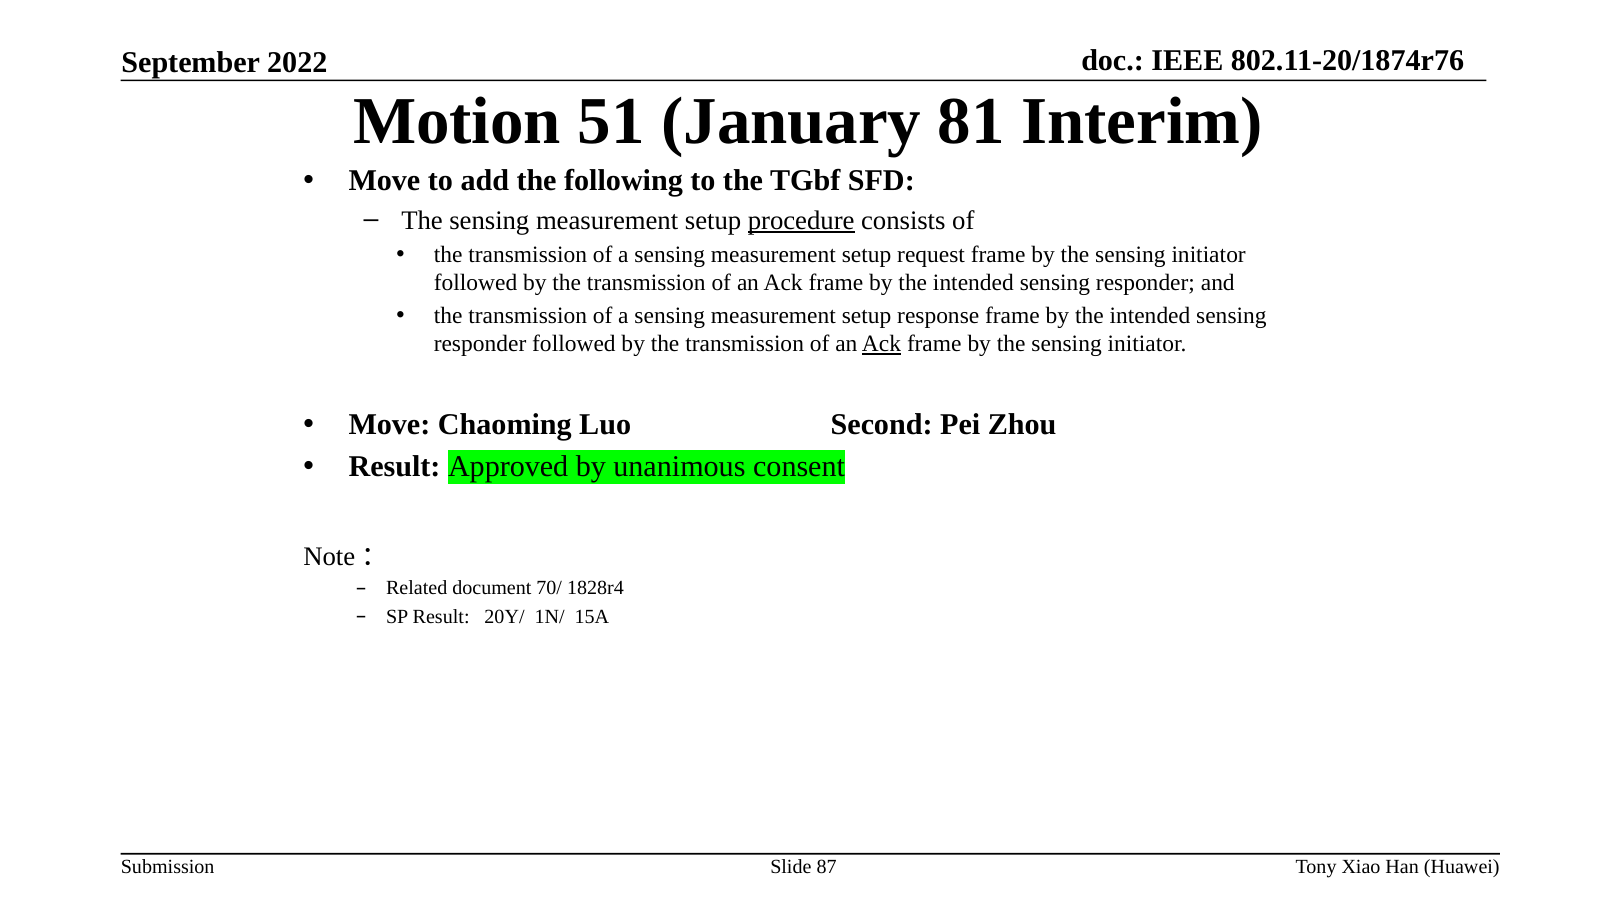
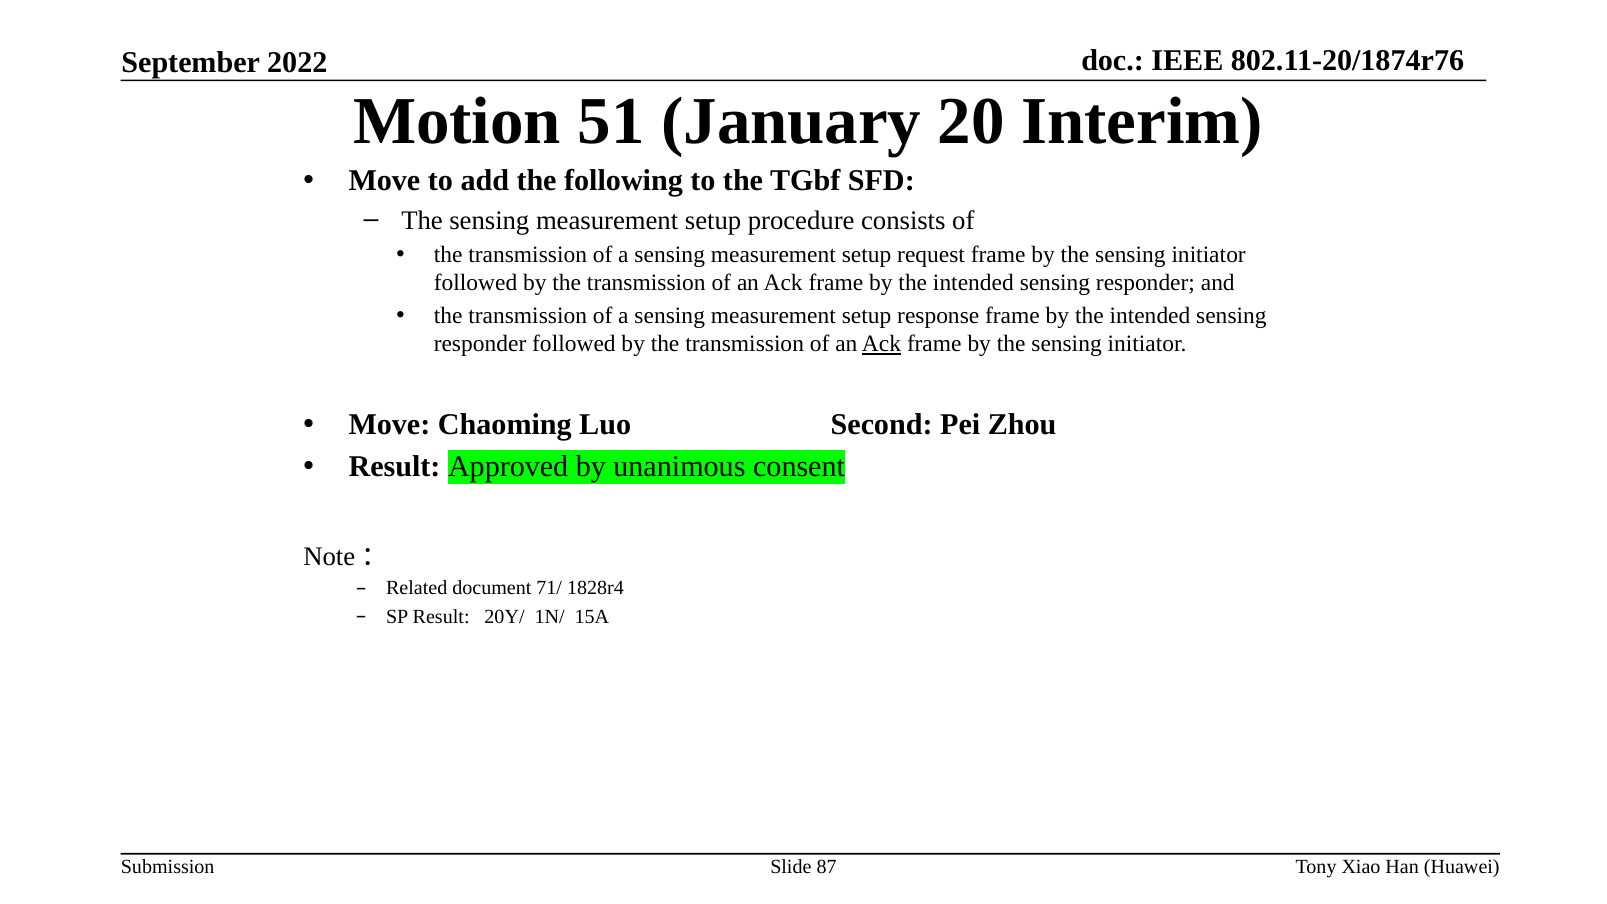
81: 81 -> 20
procedure underline: present -> none
70/: 70/ -> 71/
